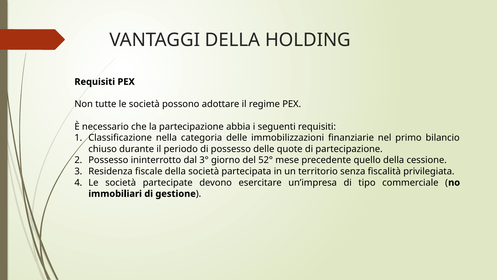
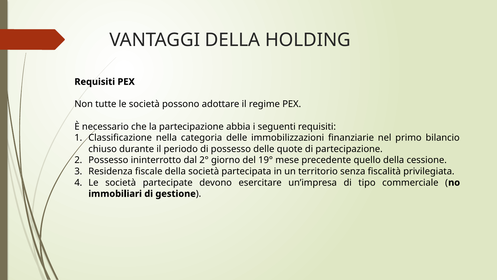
3°: 3° -> 2°
52°: 52° -> 19°
